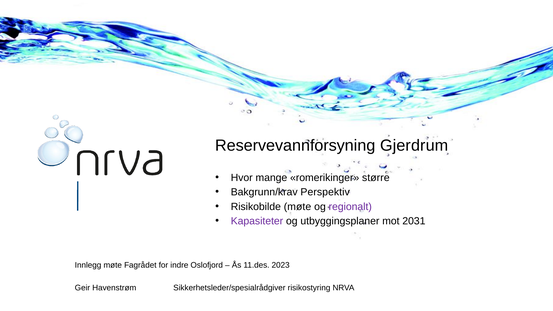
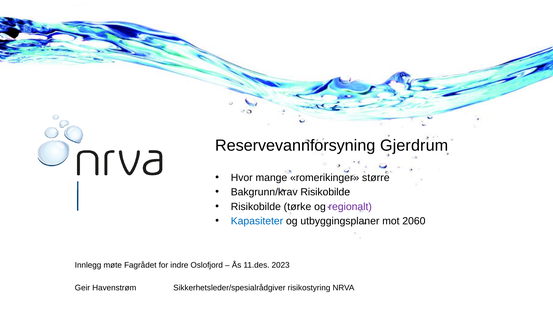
Bakgrunn/krav Perspektiv: Perspektiv -> Risikobilde
Risikobilde møte: møte -> tørke
Kapasiteter colour: purple -> blue
2031: 2031 -> 2060
